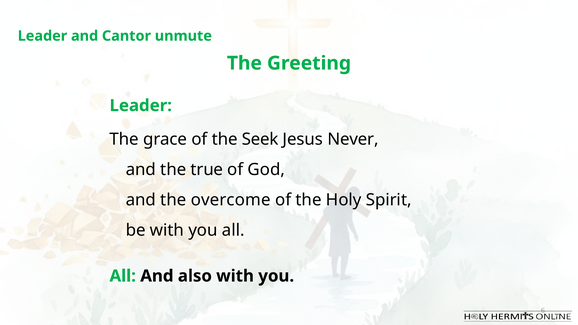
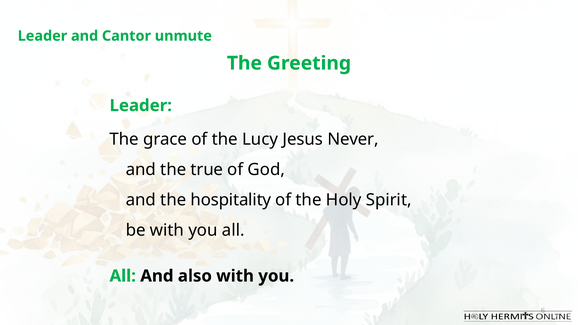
Seek: Seek -> Lucy
overcome: overcome -> hospitality
